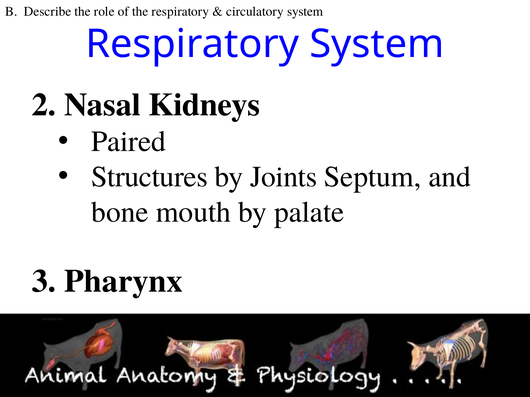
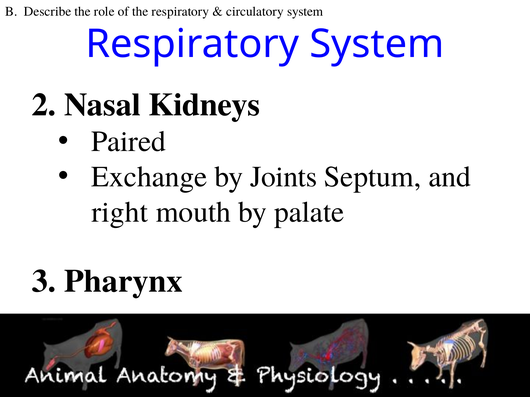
Structures: Structures -> Exchange
bone: bone -> right
